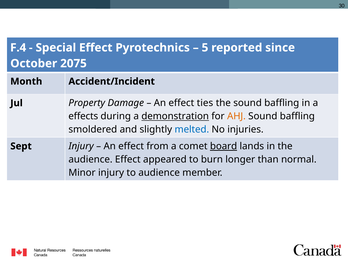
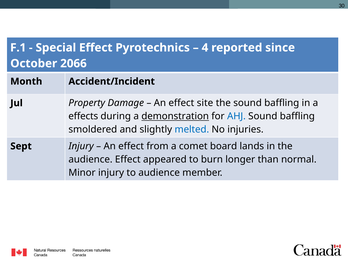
F.4: F.4 -> F.1
5: 5 -> 4
2075: 2075 -> 2066
ties: ties -> site
AHJ colour: orange -> blue
board underline: present -> none
